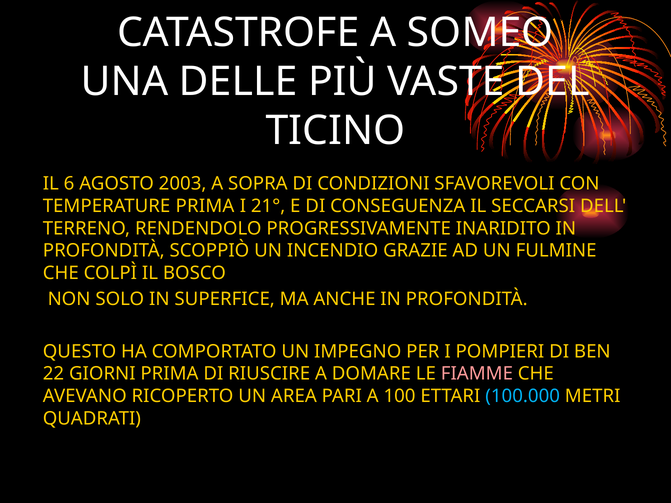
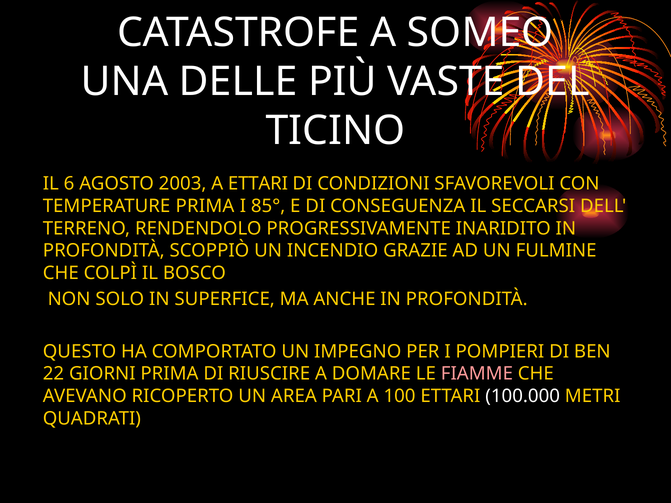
A SOPRA: SOPRA -> ETTARI
21°: 21° -> 85°
100.000 colour: light blue -> white
